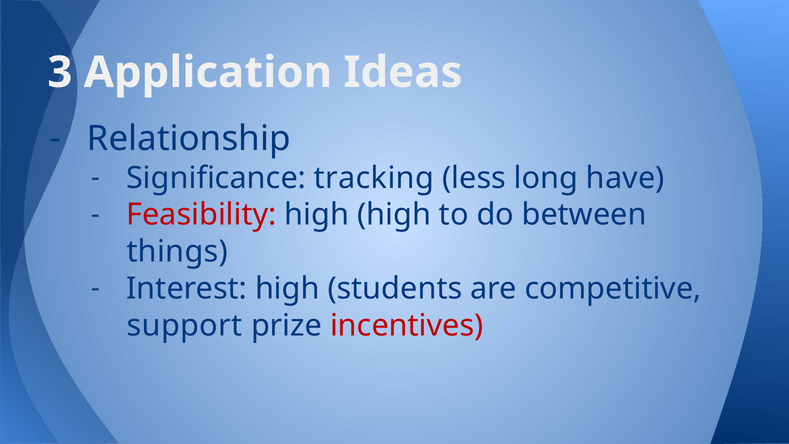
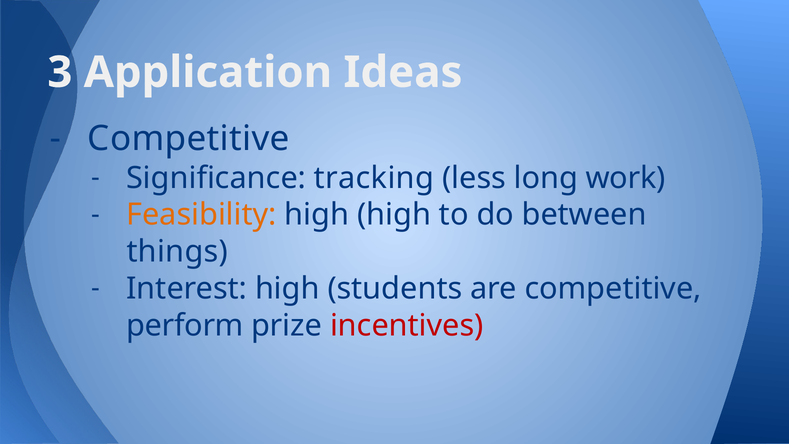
Relationship at (189, 139): Relationship -> Competitive
have: have -> work
Feasibility colour: red -> orange
support: support -> perform
